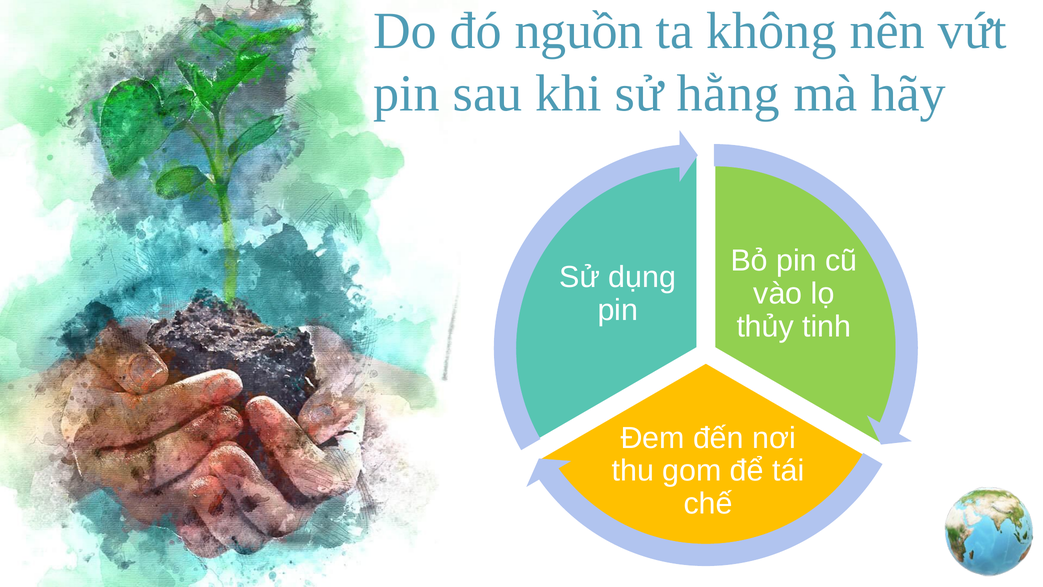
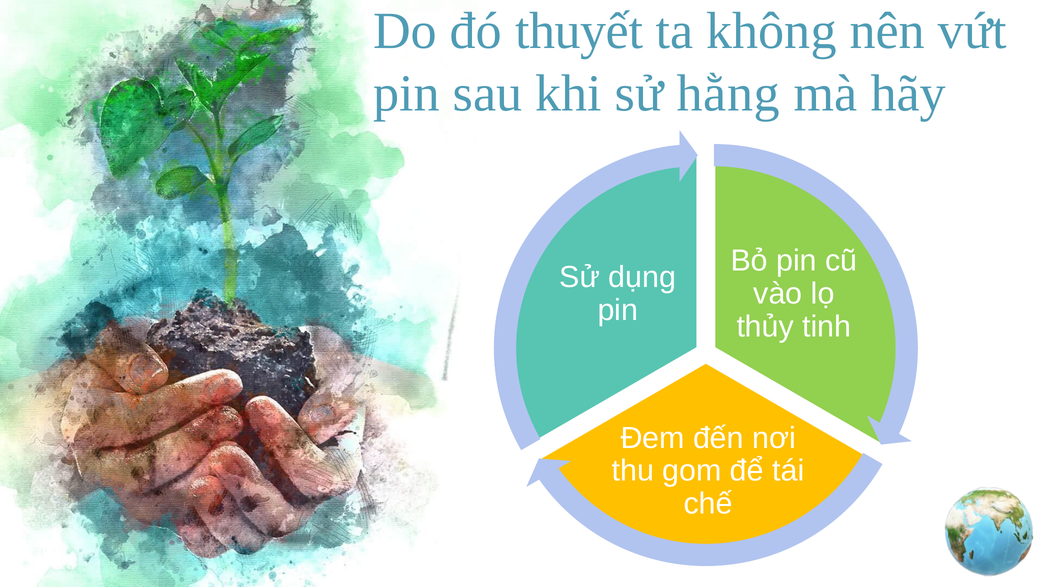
nguồn: nguồn -> thuyết
